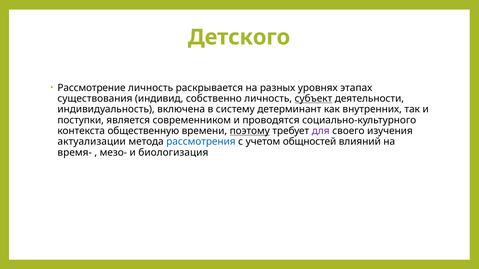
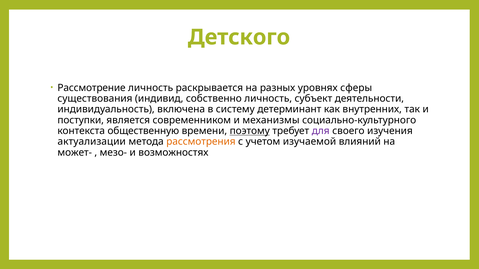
этапах: этапах -> сферы
субъект underline: present -> none
проводятся: проводятся -> механизмы
рассмотрения colour: blue -> orange
общностей: общностей -> изучаемой
время-: время- -> может-
биологизация: биологизация -> возможностях
